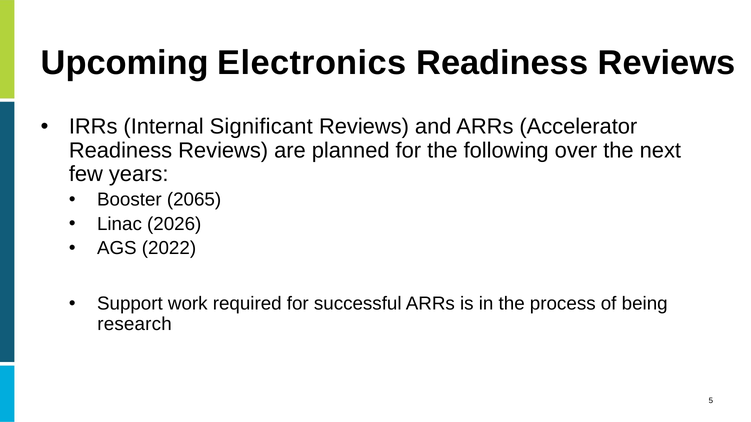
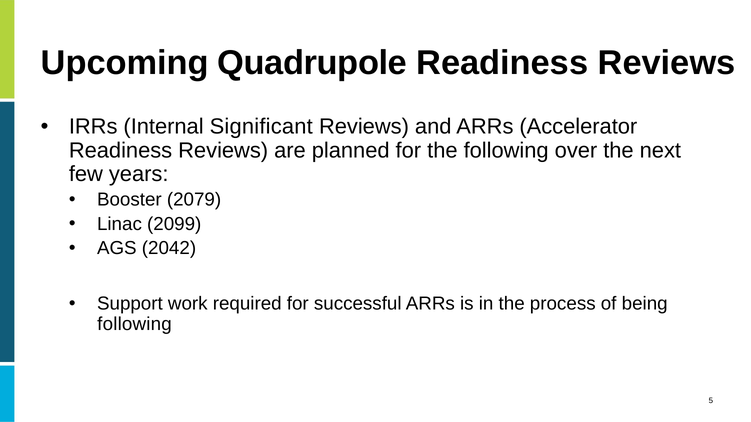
Electronics: Electronics -> Quadrupole
2065: 2065 -> 2079
2026: 2026 -> 2099
2022: 2022 -> 2042
research at (135, 324): research -> following
